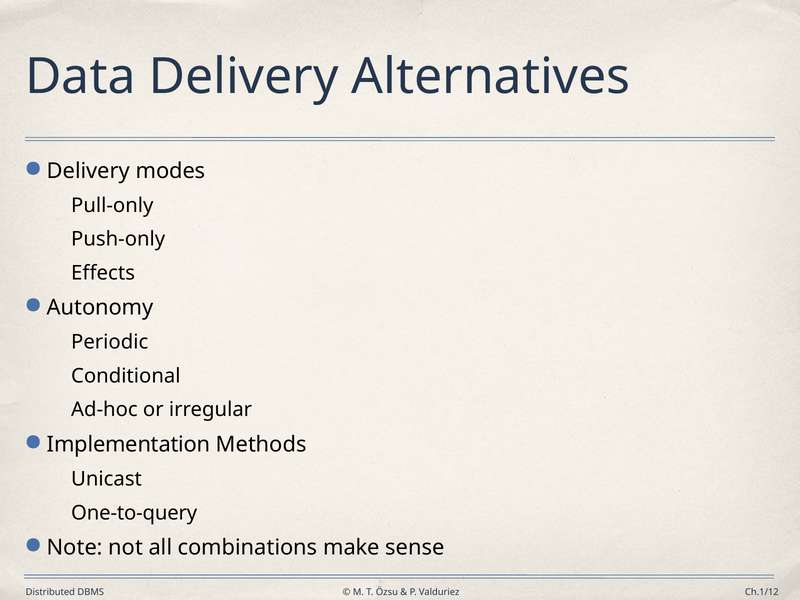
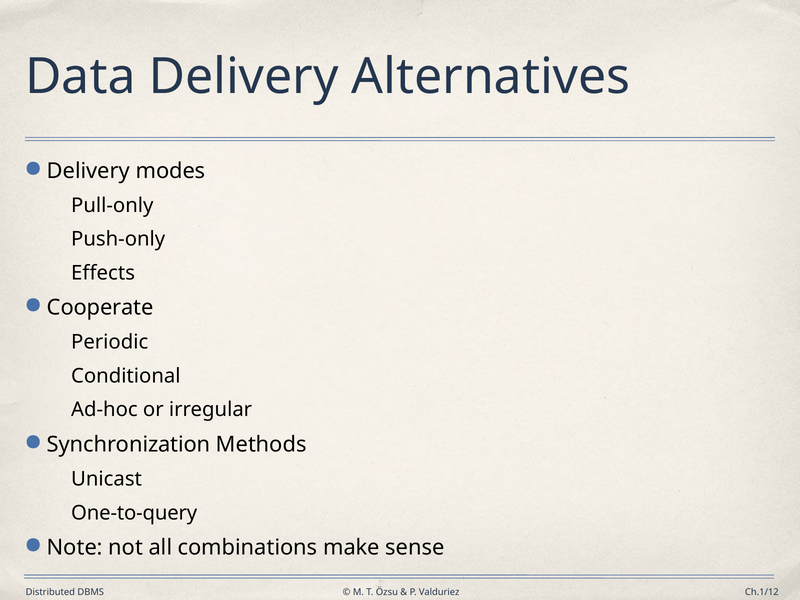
Autonomy: Autonomy -> Cooperate
Implementation: Implementation -> Synchronization
